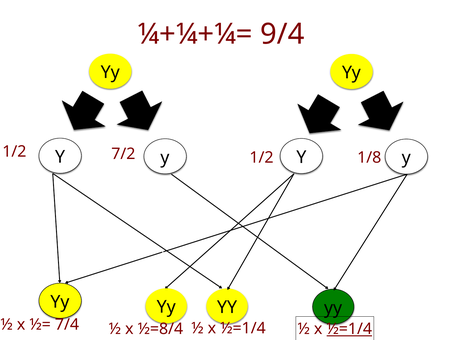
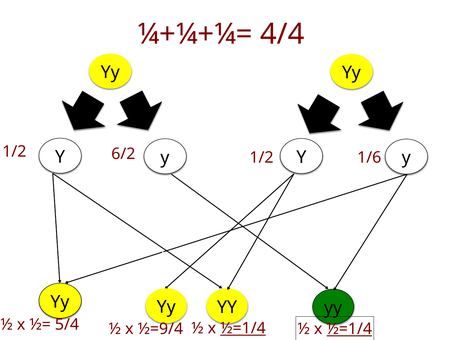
9/4: 9/4 -> 4/4
7/2: 7/2 -> 6/2
1/8: 1/8 -> 1/6
7/4: 7/4 -> 5/4
½=8/4: ½=8/4 -> ½=9/4
½=1/4 at (243, 328) underline: none -> present
